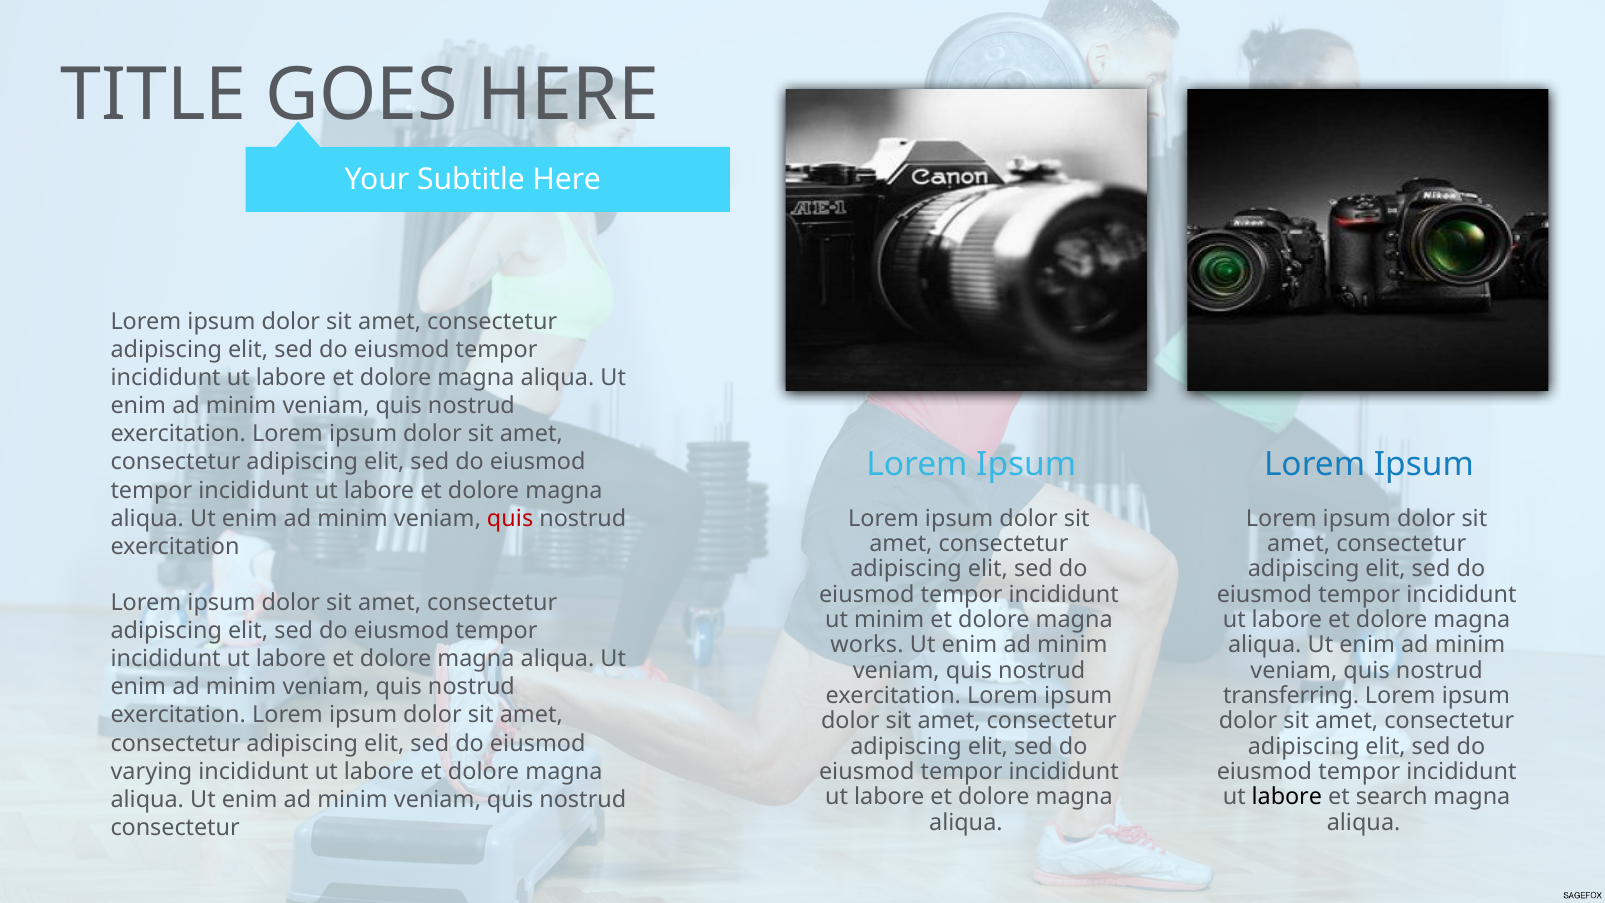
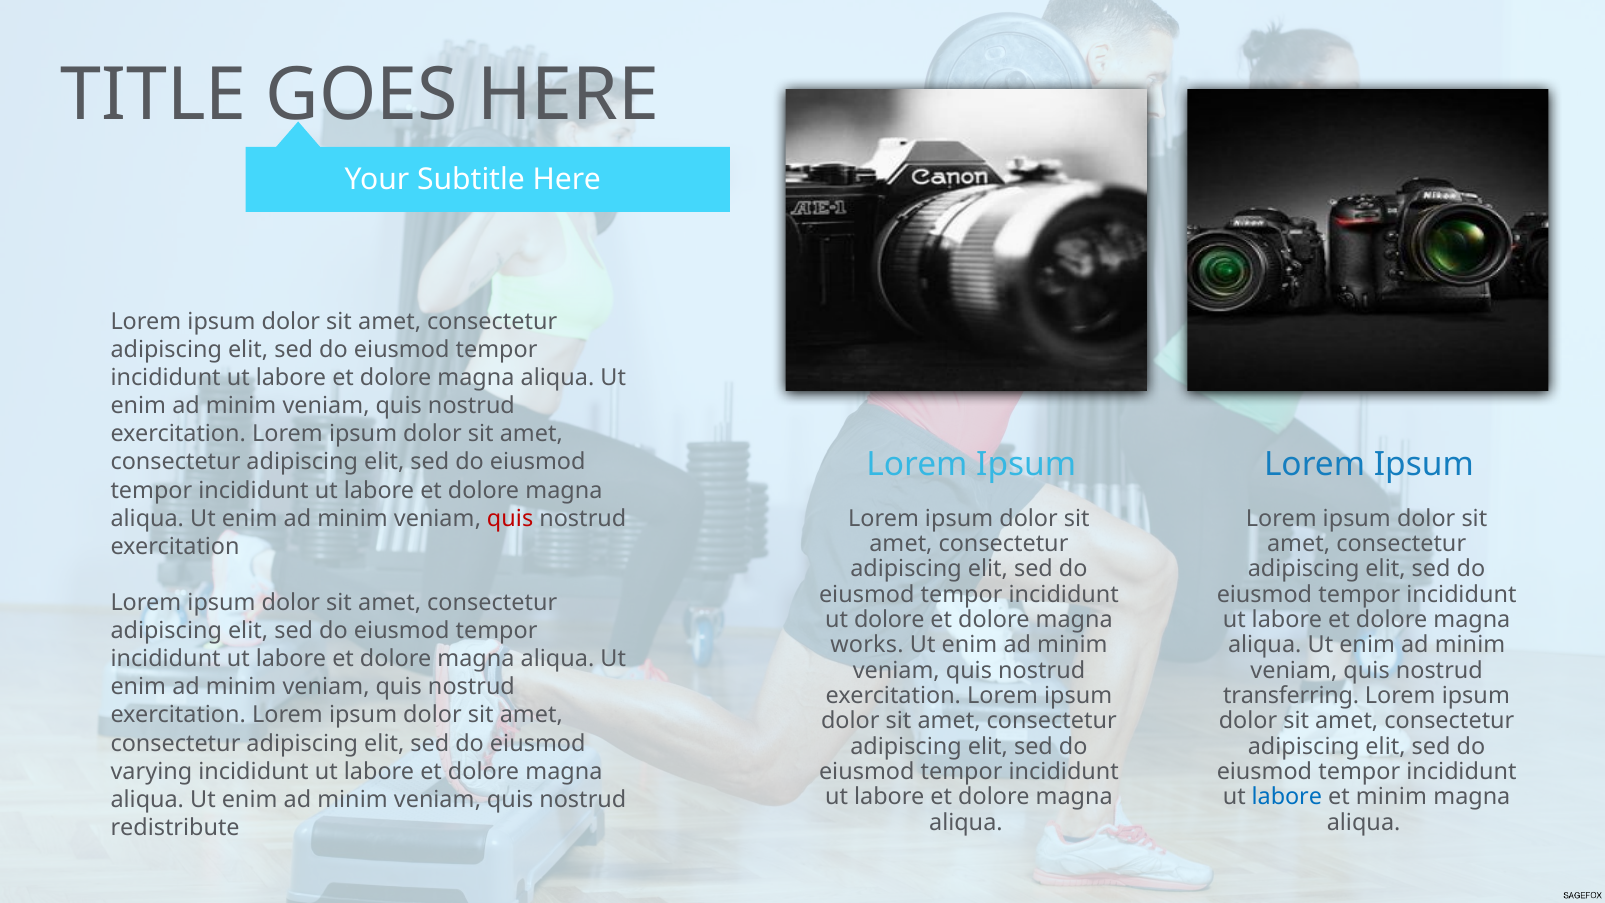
ut minim: minim -> dolore
labore at (1287, 797) colour: black -> blue
et search: search -> minim
consectetur at (175, 827): consectetur -> redistribute
